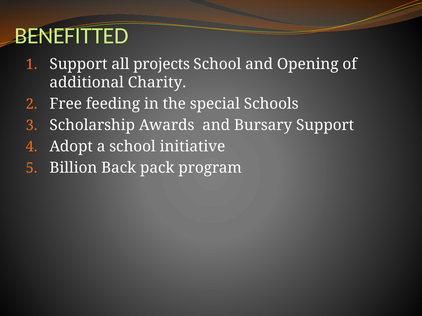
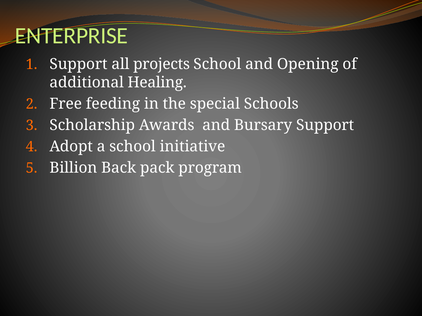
BENEFITTED: BENEFITTED -> ENTERPRISE
Charity: Charity -> Healing
